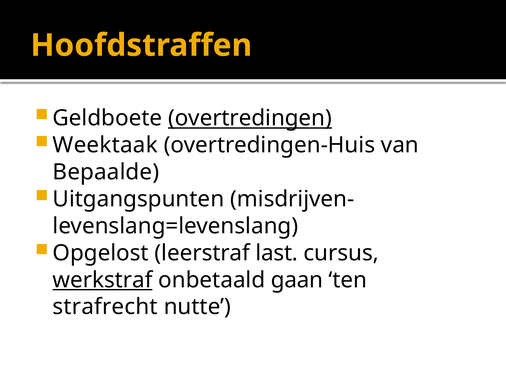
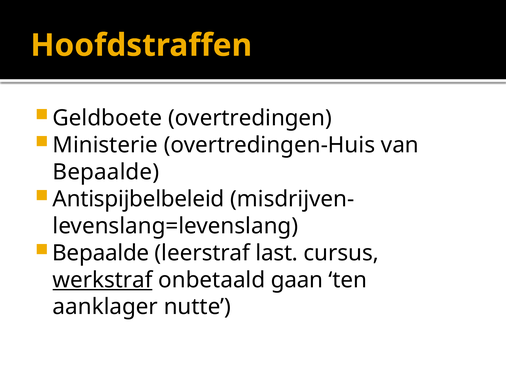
overtredingen underline: present -> none
Weektaak: Weektaak -> Ministerie
Uitgangspunten: Uitgangspunten -> Antispijbelbeleid
Opgelost at (101, 253): Opgelost -> Bepaalde
strafrecht: strafrecht -> aanklager
